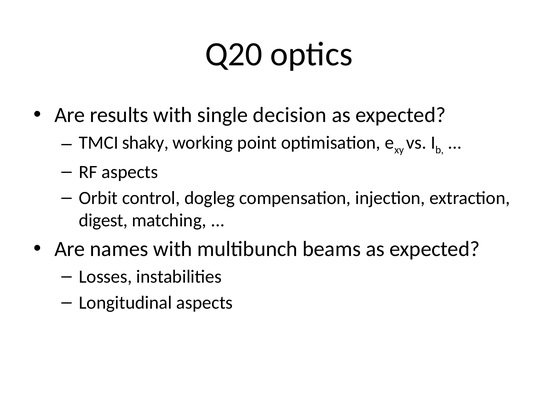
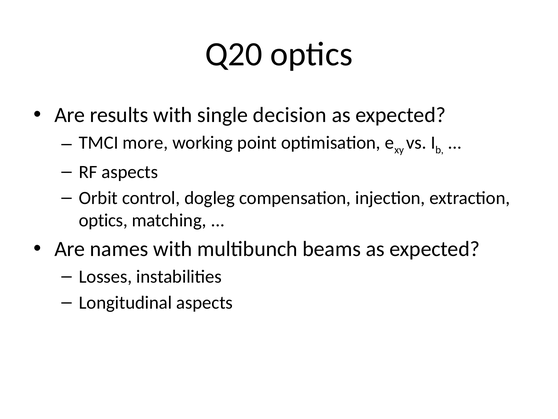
shaky: shaky -> more
digest at (103, 220): digest -> optics
